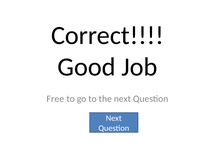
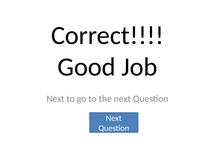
Free at (55, 99): Free -> Next
